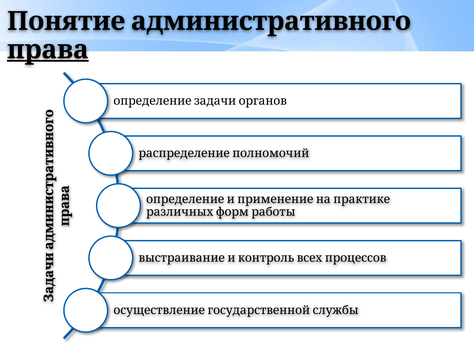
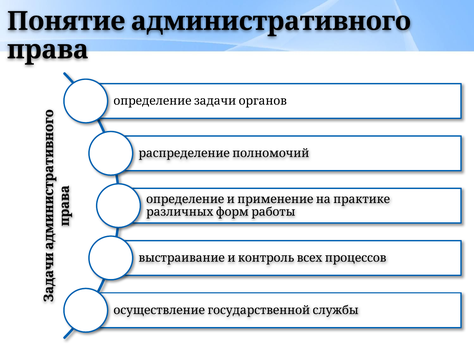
права underline: present -> none
